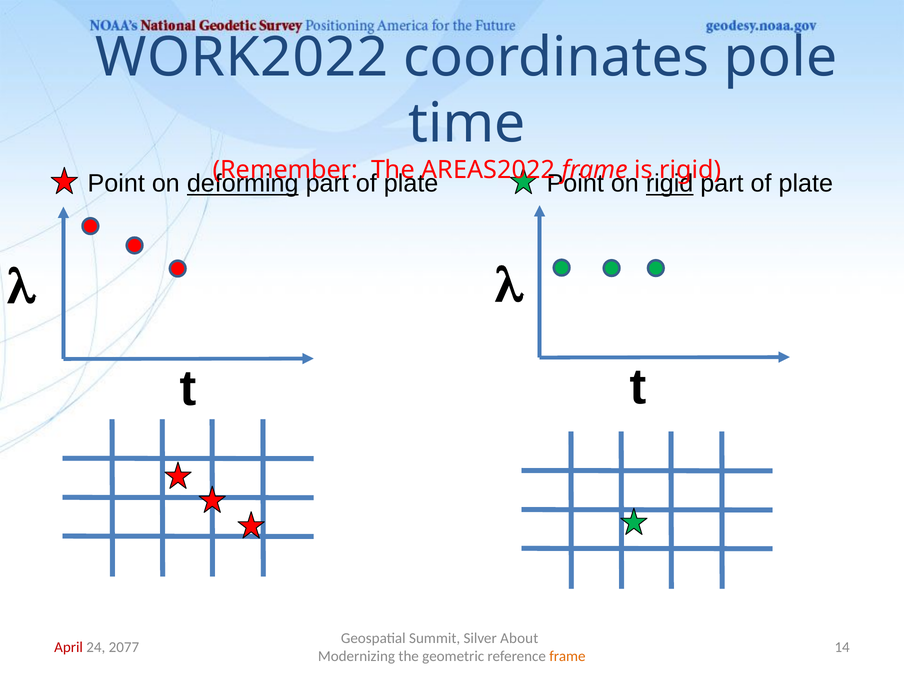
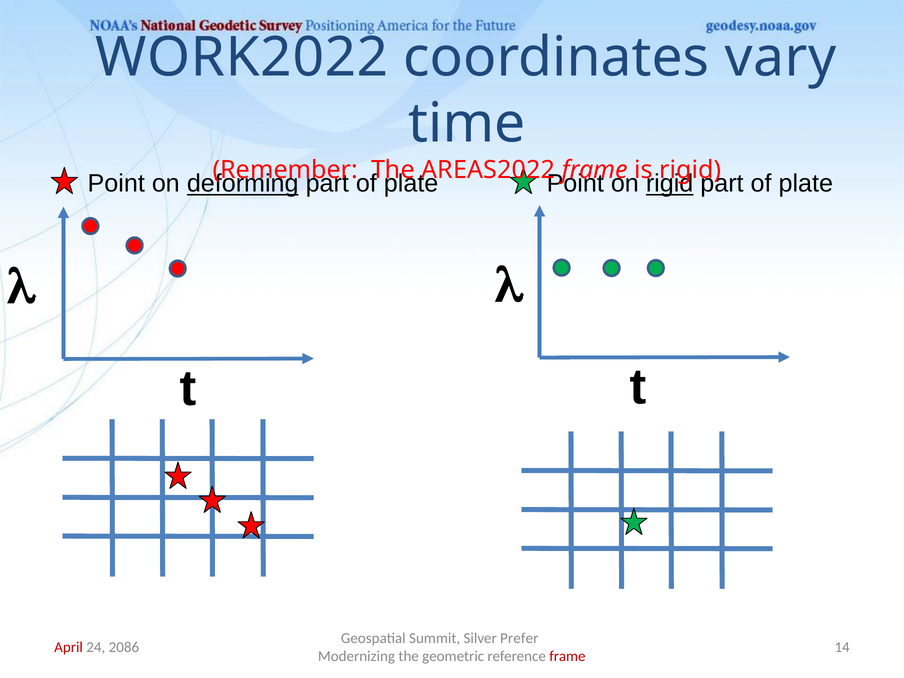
pole: pole -> vary
About: About -> Prefer
2077: 2077 -> 2086
frame at (567, 657) colour: orange -> red
